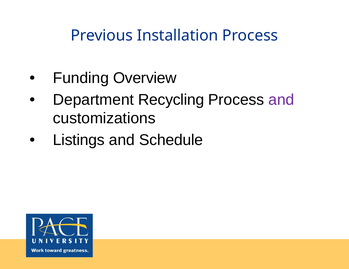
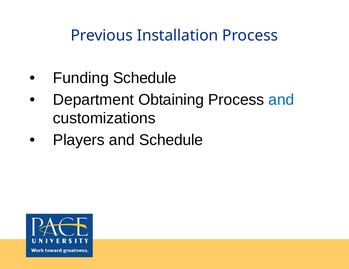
Funding Overview: Overview -> Schedule
Recycling: Recycling -> Obtaining
and at (281, 100) colour: purple -> blue
Listings: Listings -> Players
